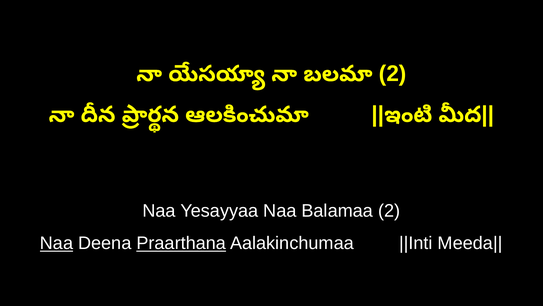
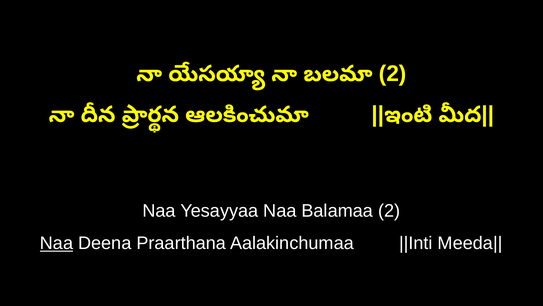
Praarthana underline: present -> none
